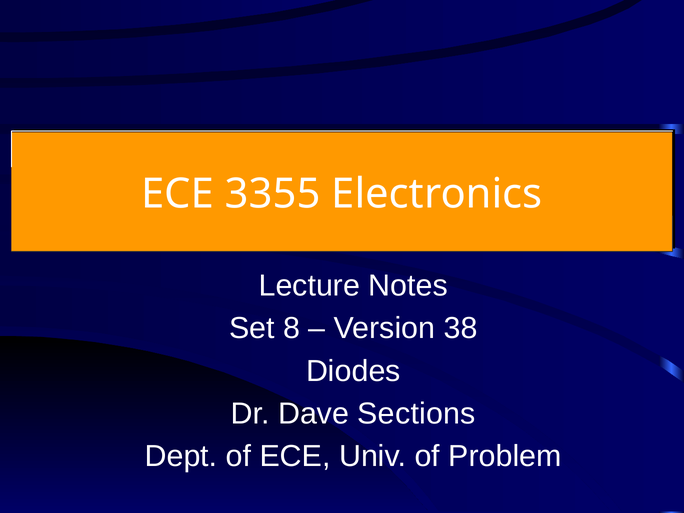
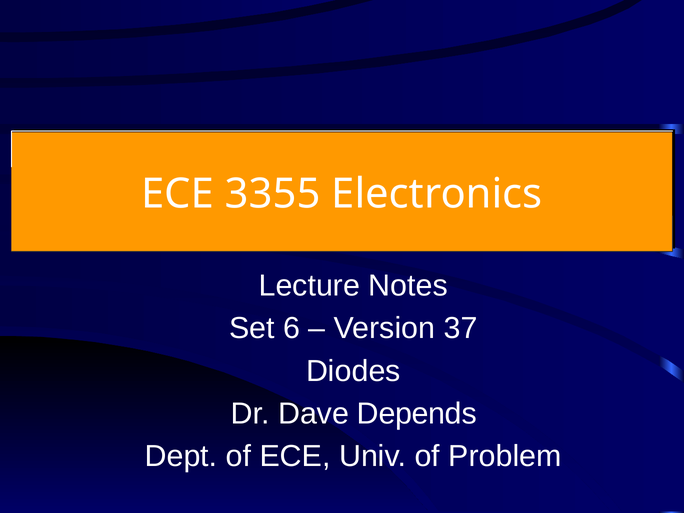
8: 8 -> 6
38: 38 -> 37
Sections: Sections -> Depends
